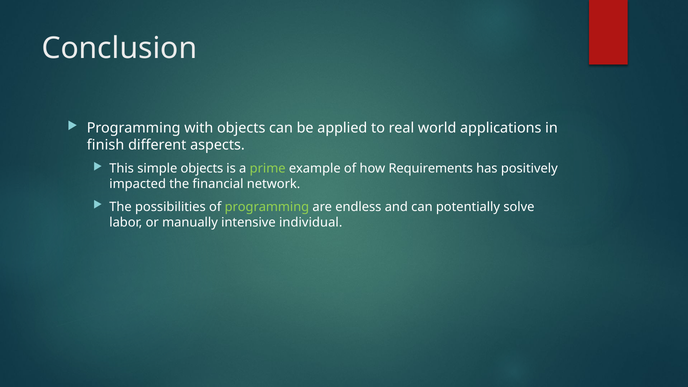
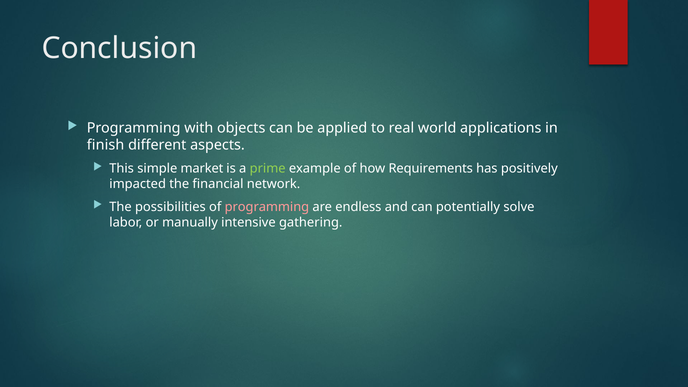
simple objects: objects -> market
programming at (267, 207) colour: light green -> pink
individual: individual -> gathering
